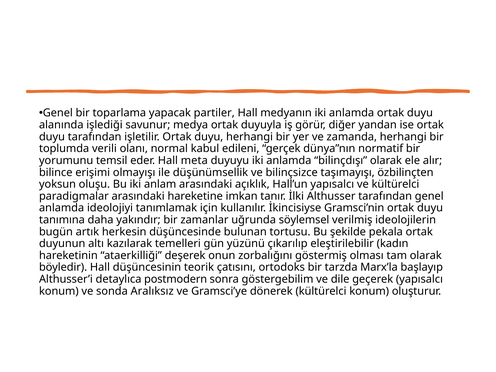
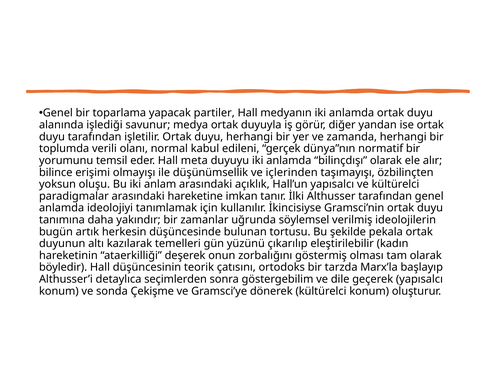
bilinçsizce: bilinçsizce -> içlerinden
postmodern: postmodern -> seçimlerden
Aralıksız: Aralıksız -> Çekişme
